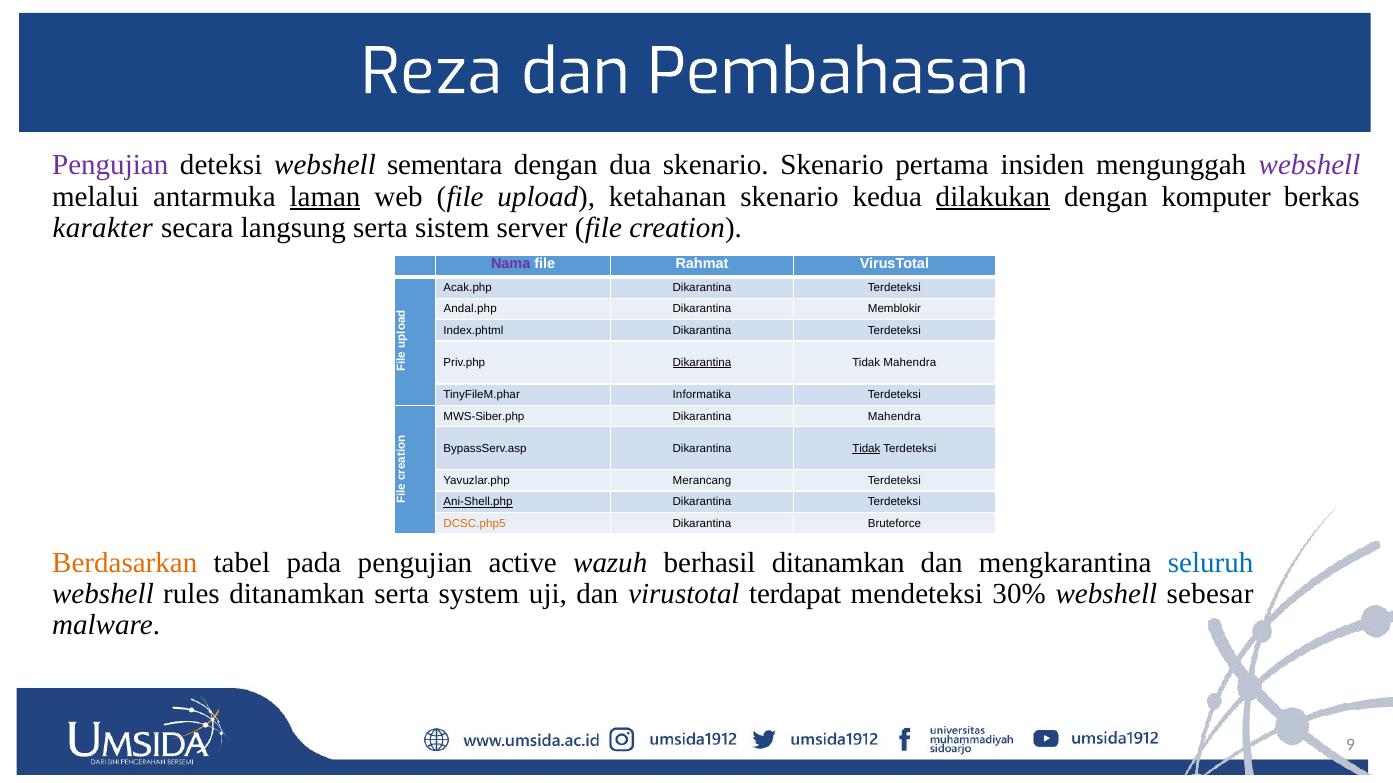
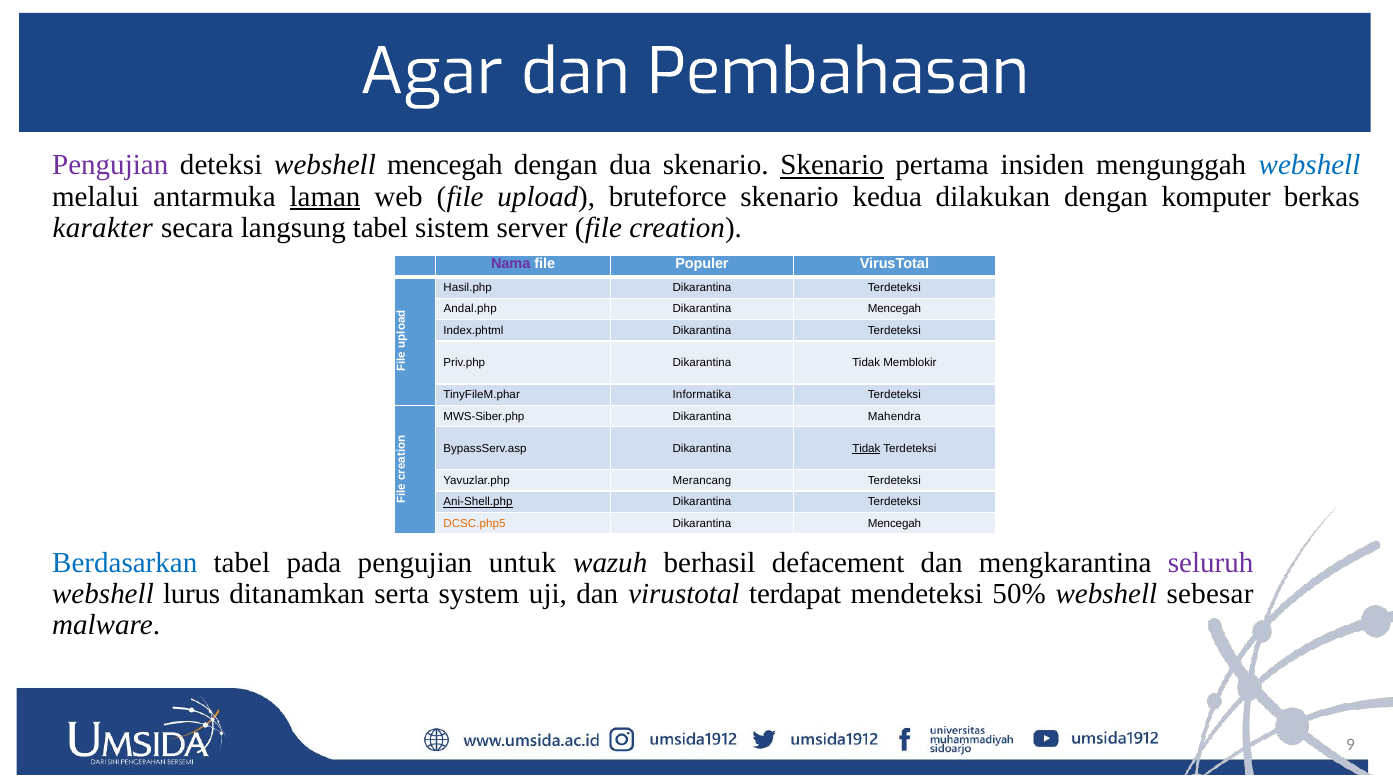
Reza: Reza -> Agar
webshell sementara: sementara -> mencegah
Skenario at (832, 166) underline: none -> present
webshell at (1309, 166) colour: purple -> blue
ketahanan: ketahanan -> bruteforce
dilakukan underline: present -> none
langsung serta: serta -> tabel
Rahmat: Rahmat -> Populer
Acak.php: Acak.php -> Hasil.php
Memblokir at (894, 309): Memblokir -> Mencegah
Dikarantina at (702, 363) underline: present -> none
Tidak Mahendra: Mahendra -> Memblokir
Bruteforce at (894, 524): Bruteforce -> Mencegah
Berdasarkan colour: orange -> blue
active: active -> untuk
berhasil ditanamkan: ditanamkan -> defacement
seluruh colour: blue -> purple
rules: rules -> lurus
30%: 30% -> 50%
